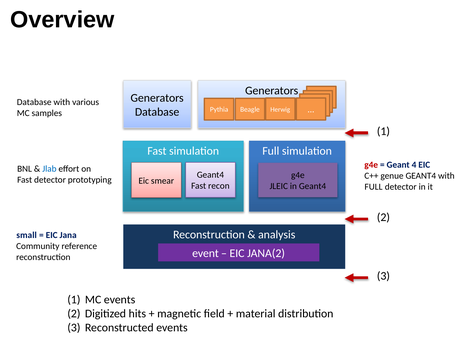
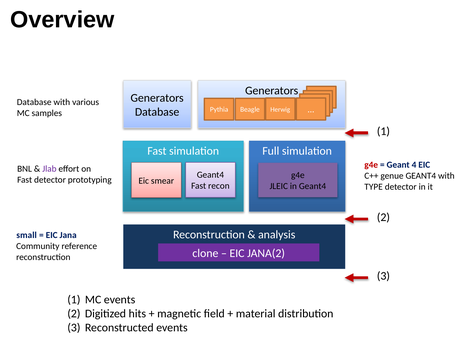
Jlab colour: blue -> purple
FULL at (374, 187): FULL -> TYPE
event: event -> clone
